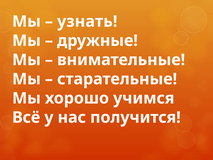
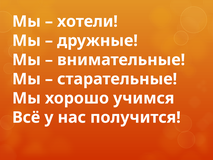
узнать: узнать -> хотели
